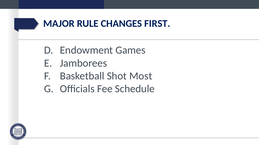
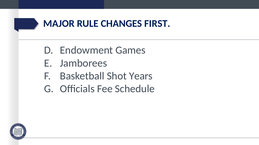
Most: Most -> Years
